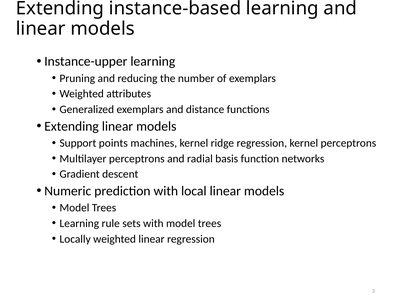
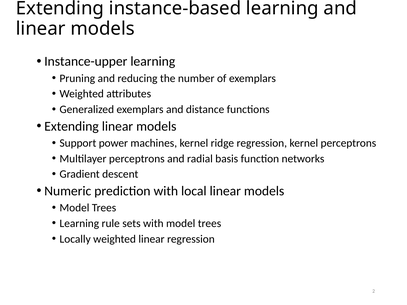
points: points -> power
